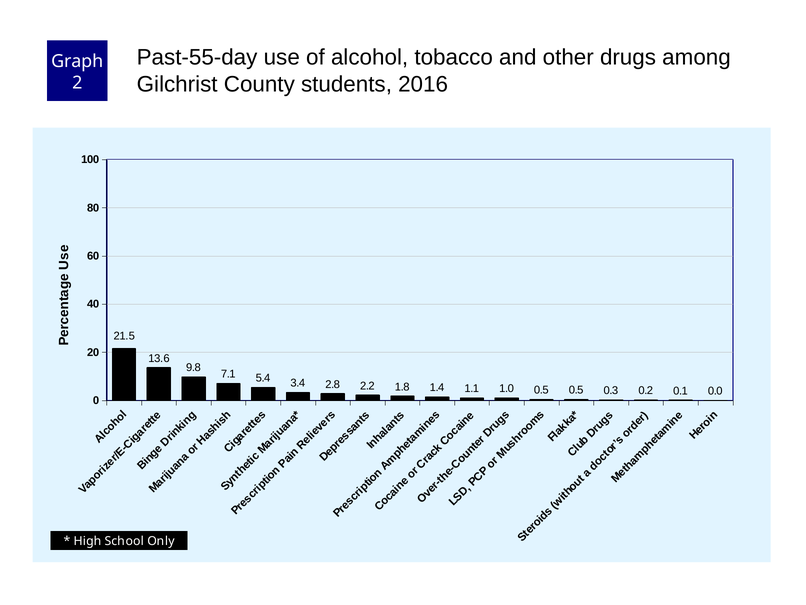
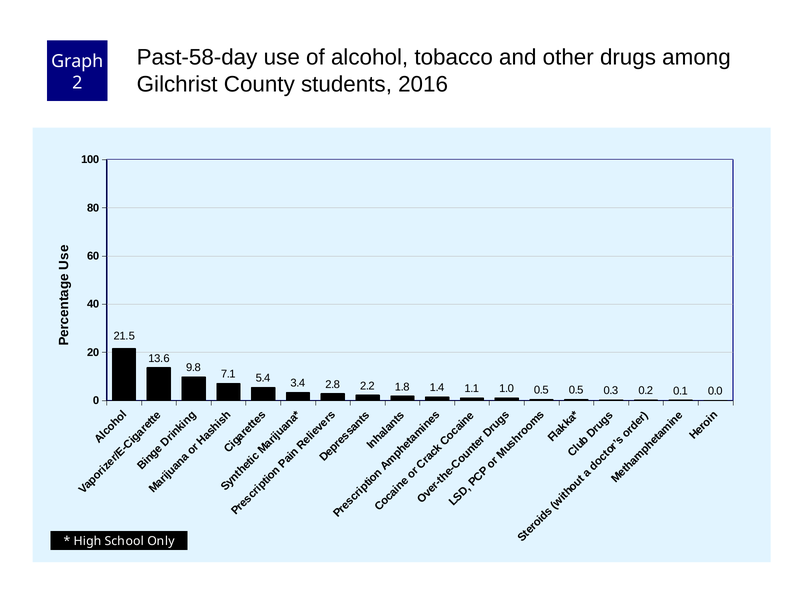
Past-55-day: Past-55-day -> Past-58-day
